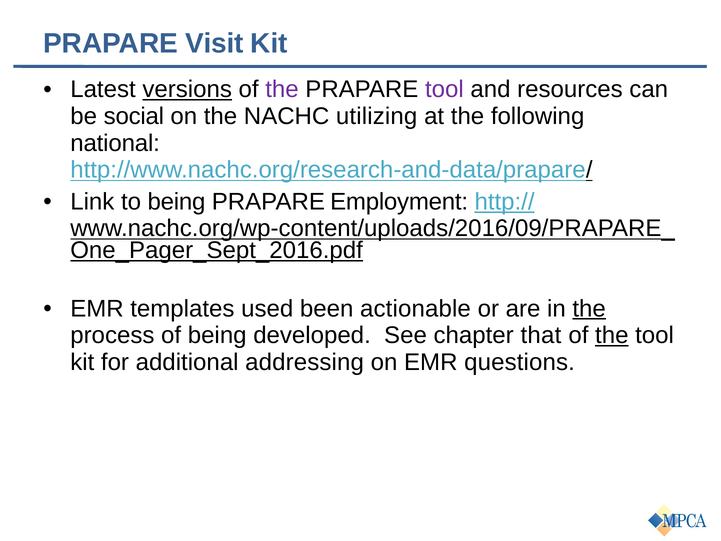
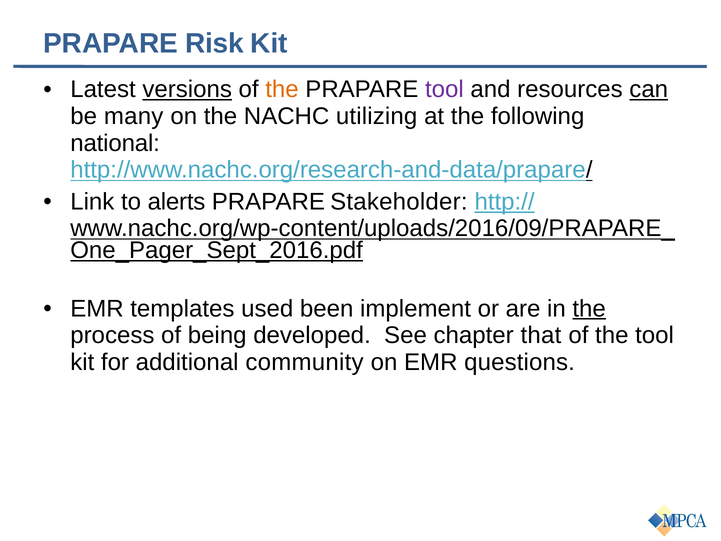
Visit: Visit -> Risk
the at (282, 90) colour: purple -> orange
can underline: none -> present
social: social -> many
to being: being -> alerts
Employment: Employment -> Stakeholder
actionable: actionable -> implement
the at (612, 335) underline: present -> none
addressing: addressing -> community
